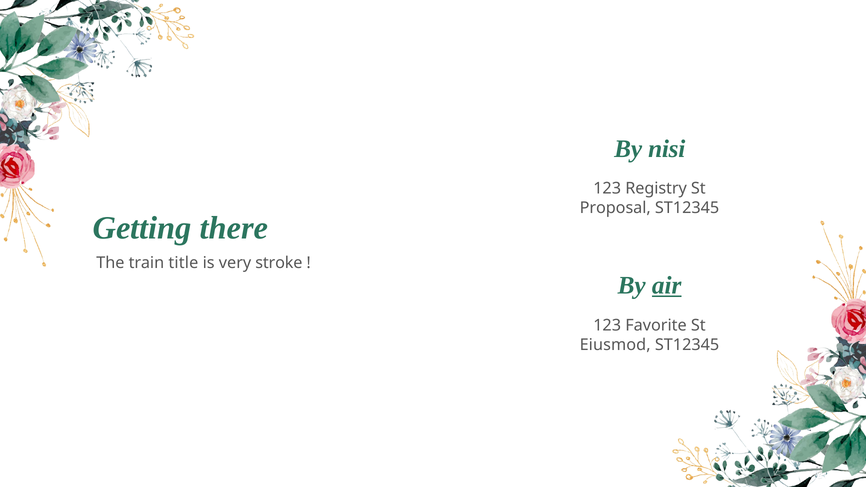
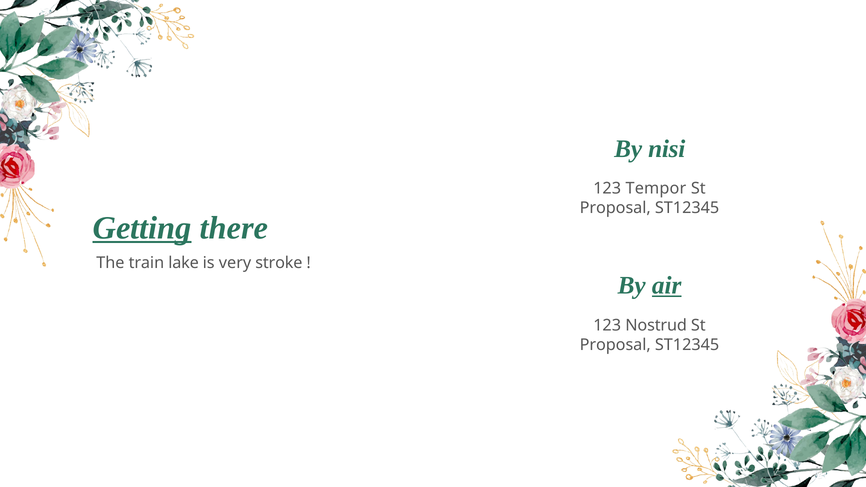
Registry: Registry -> Tempor
Getting underline: none -> present
title: title -> lake
Favorite: Favorite -> Nostrud
Eiusmod at (615, 345): Eiusmod -> Proposal
